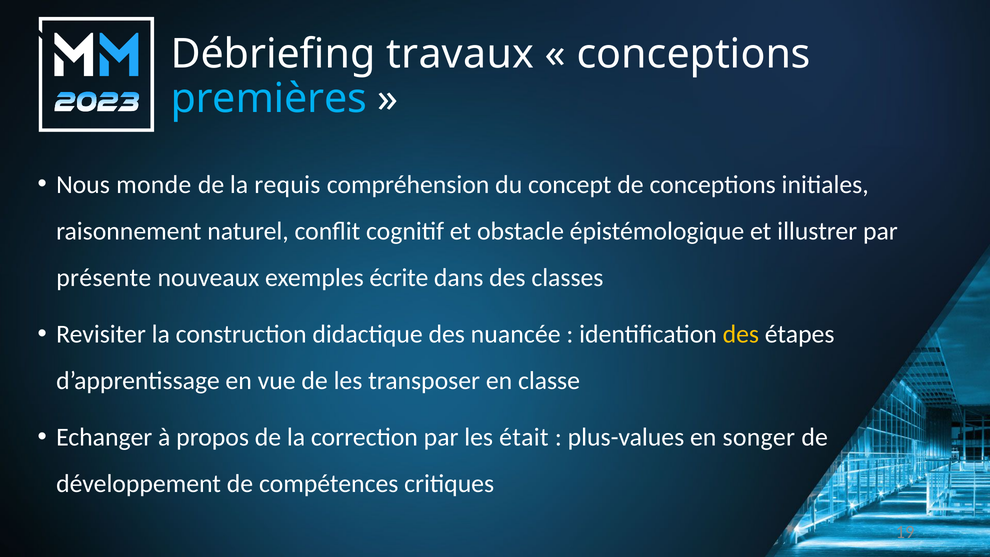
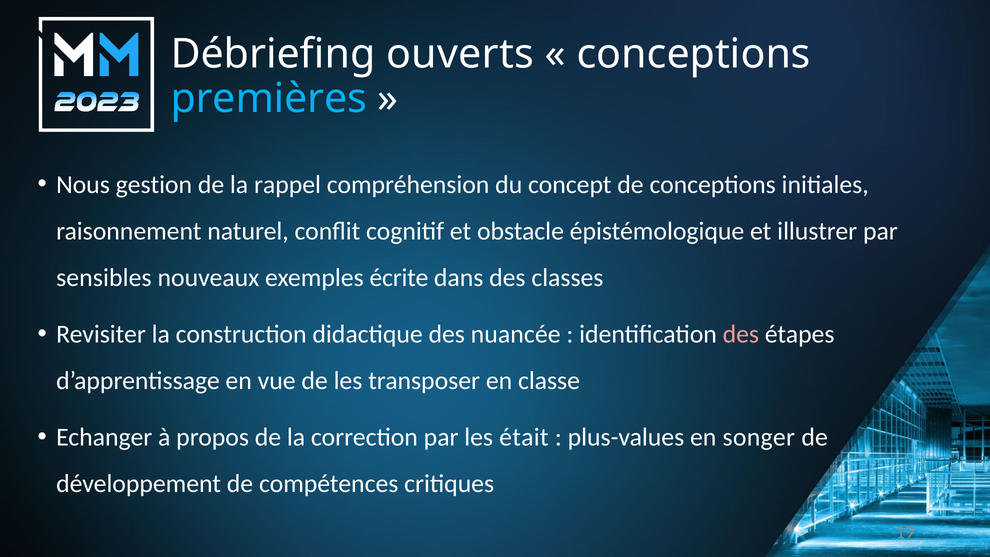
travaux: travaux -> ouverts
monde: monde -> gestion
requis: requis -> rappel
présente: présente -> sensibles
des at (741, 334) colour: yellow -> pink
